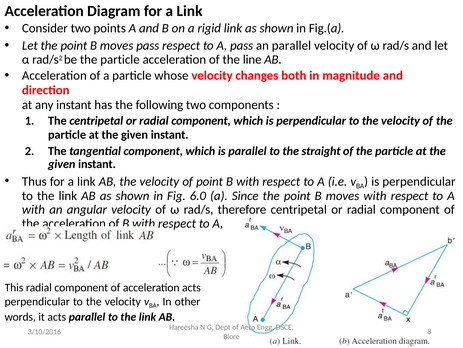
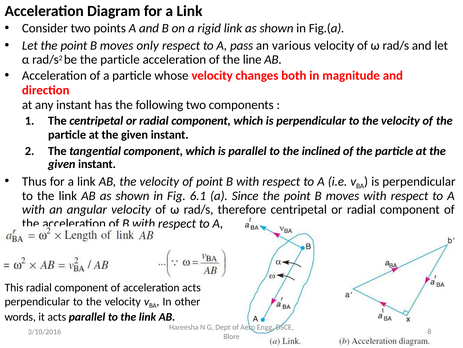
moves pass: pass -> only
an parallel: parallel -> various
straight: straight -> inclined
6.0: 6.0 -> 6.1
